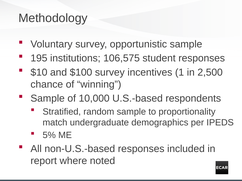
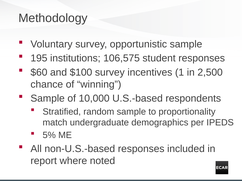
$10: $10 -> $60
